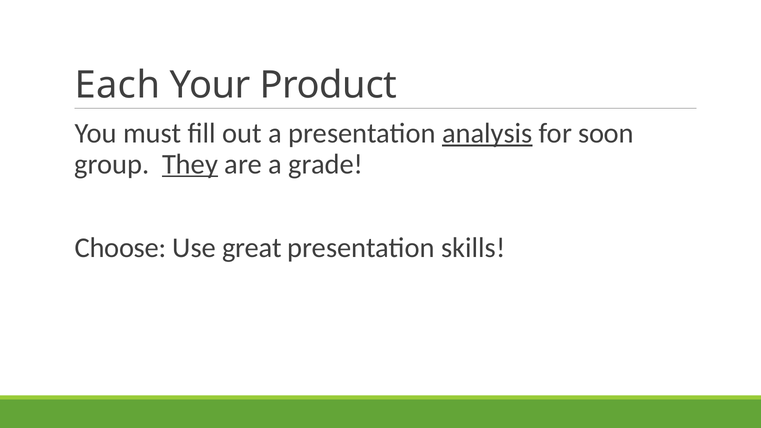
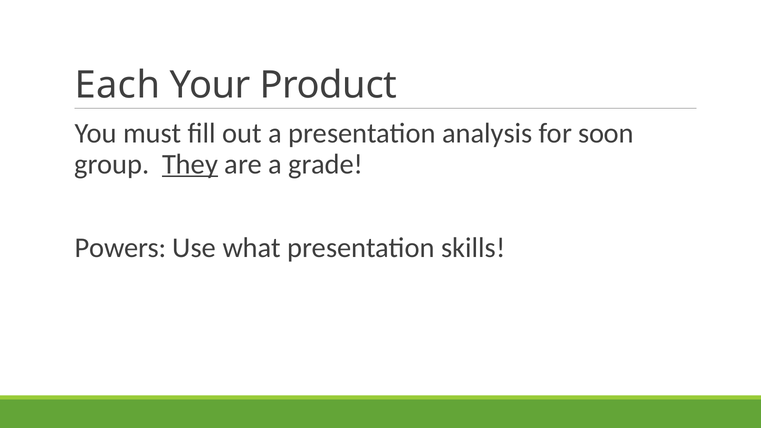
analysis underline: present -> none
Choose: Choose -> Powers
great: great -> what
